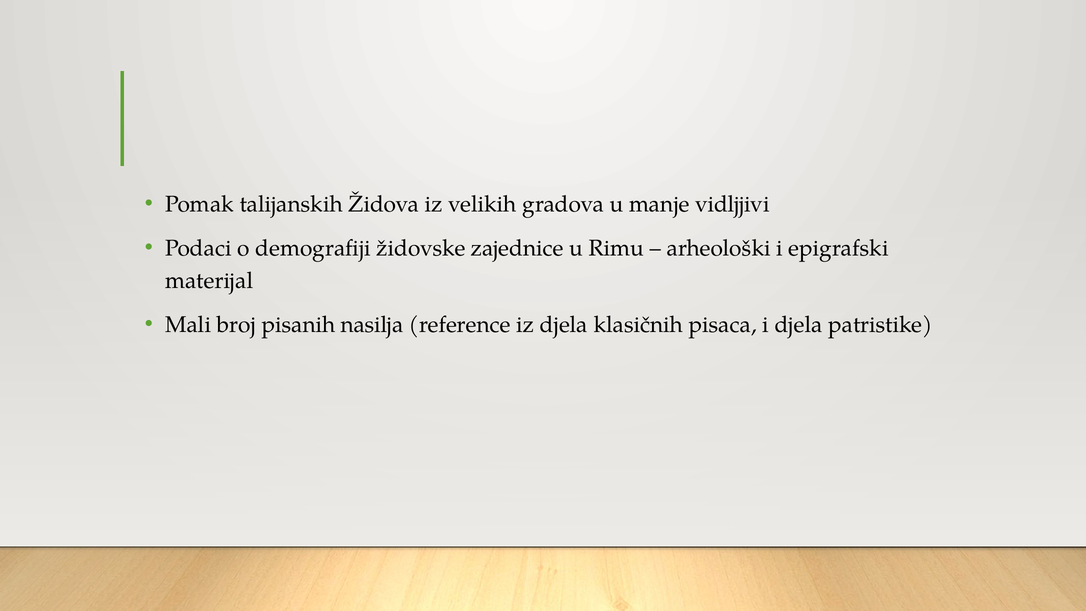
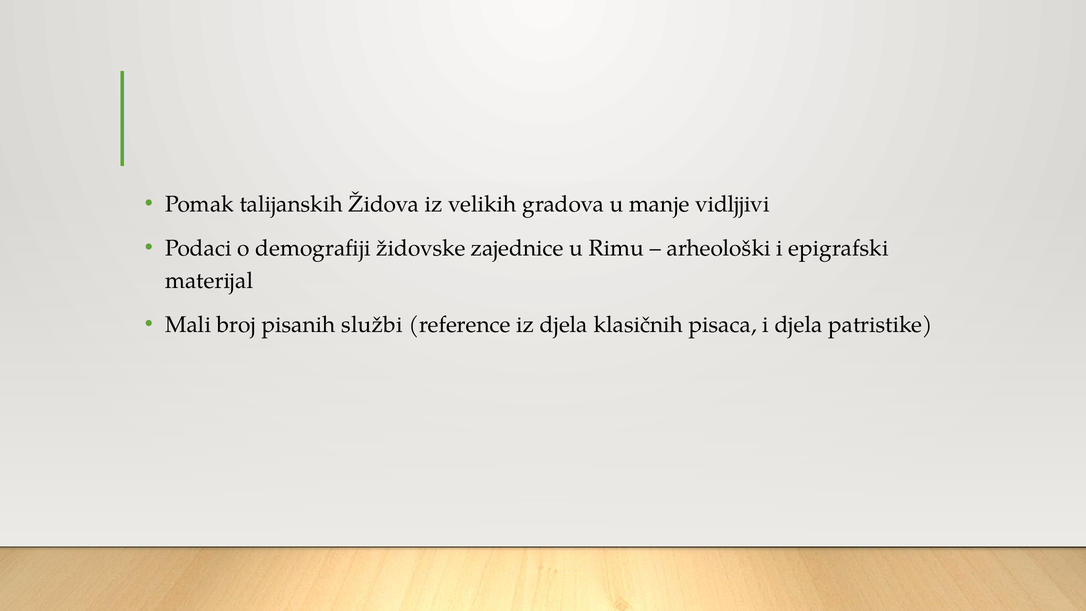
nasilja: nasilja -> službi
